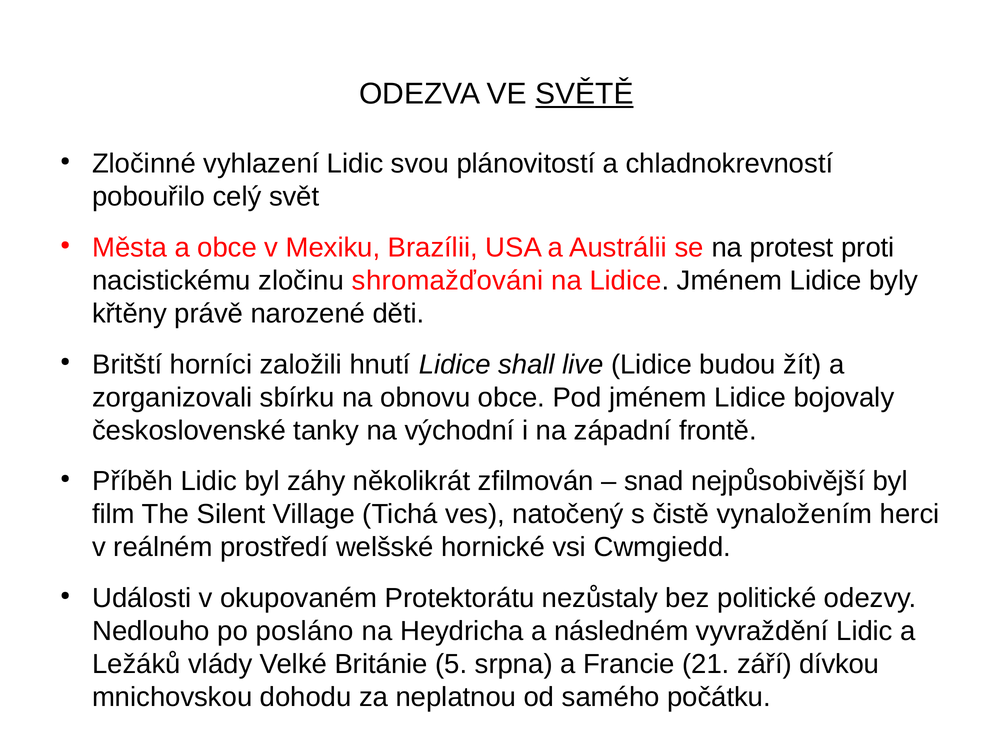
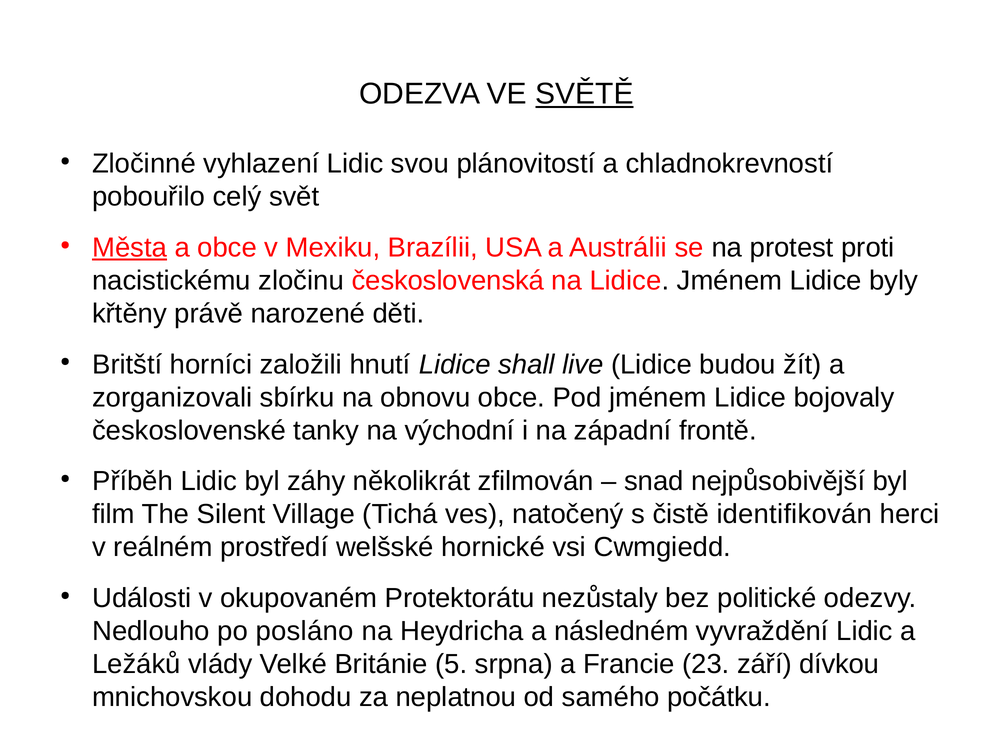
Města underline: none -> present
shromažďováni: shromažďováni -> československá
vynaložením: vynaložením -> identifikován
21: 21 -> 23
